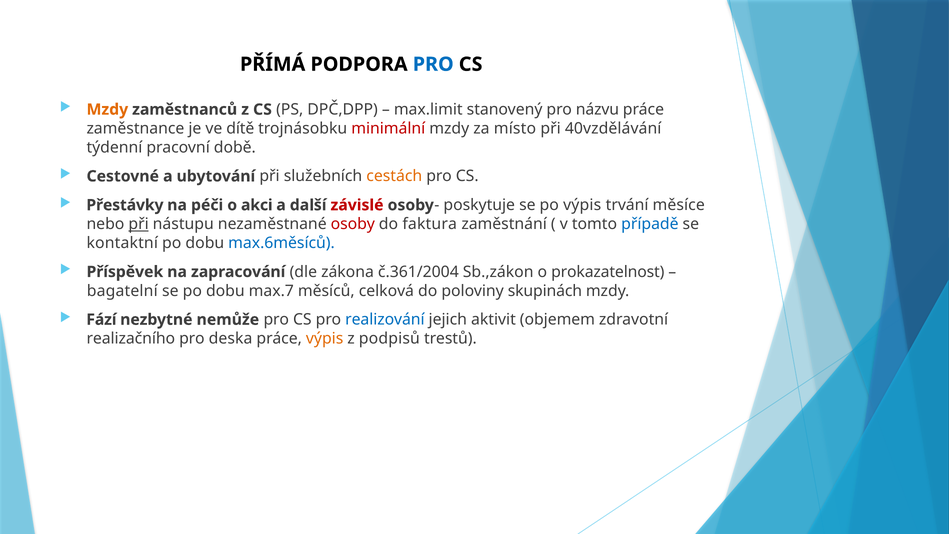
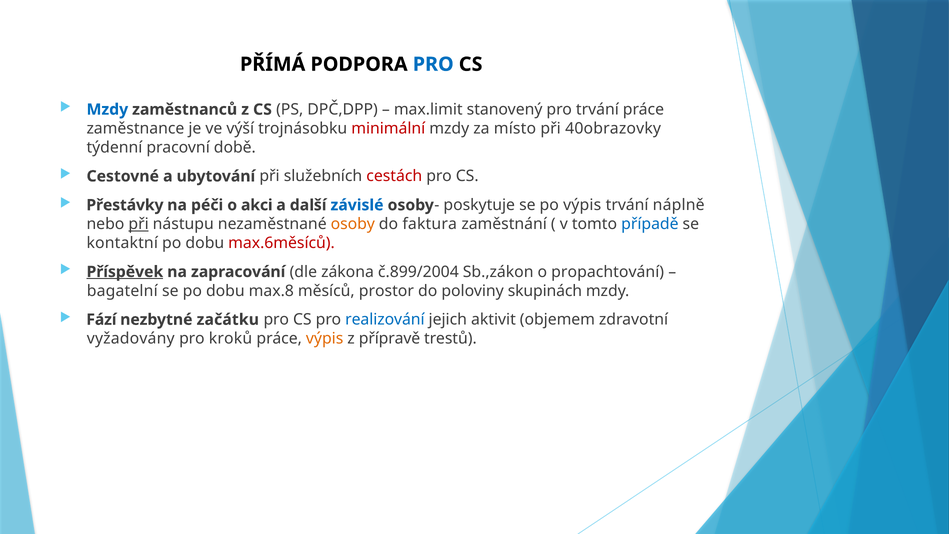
Mzdy at (107, 109) colour: orange -> blue
pro názvu: názvu -> trvání
dítě: dítě -> výší
40vzdělávání: 40vzdělávání -> 40obrazovky
cestách colour: orange -> red
závislé colour: red -> blue
měsíce: měsíce -> náplně
osoby colour: red -> orange
max.6měsíců colour: blue -> red
Příspěvek underline: none -> present
č.361/2004: č.361/2004 -> č.899/2004
prokazatelnost: prokazatelnost -> propachtování
max.7: max.7 -> max.8
celková: celková -> prostor
nemůže: nemůže -> začátku
realizačního: realizačního -> vyžadovány
deska: deska -> kroků
podpisů: podpisů -> přípravě
